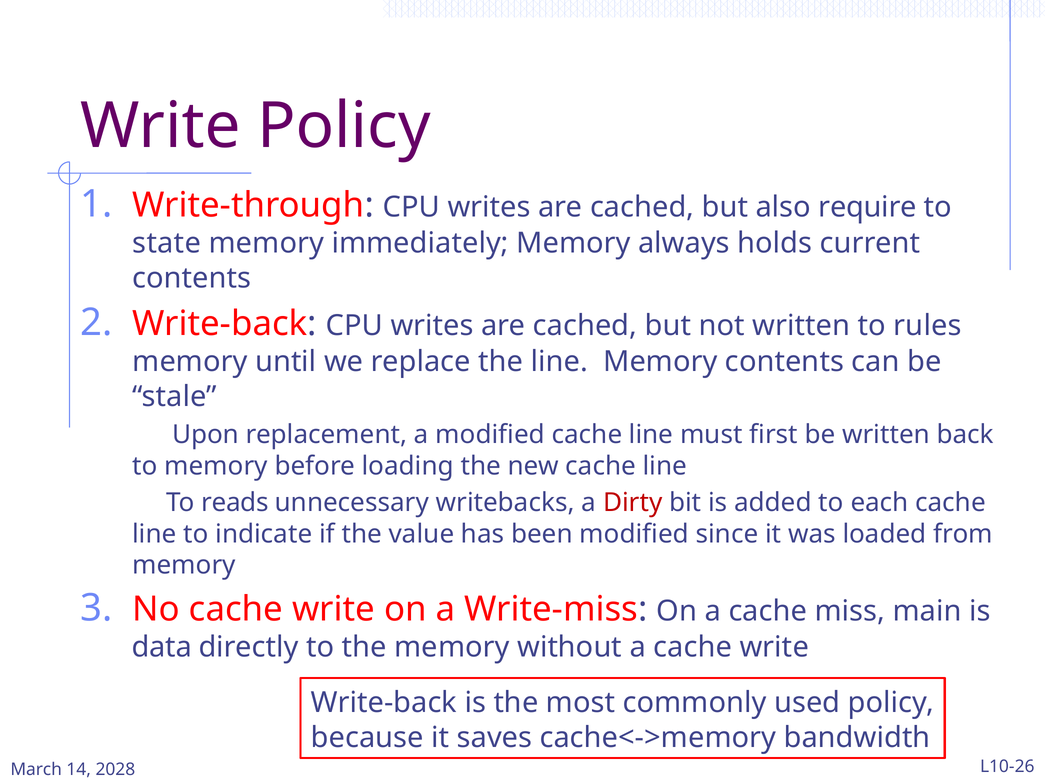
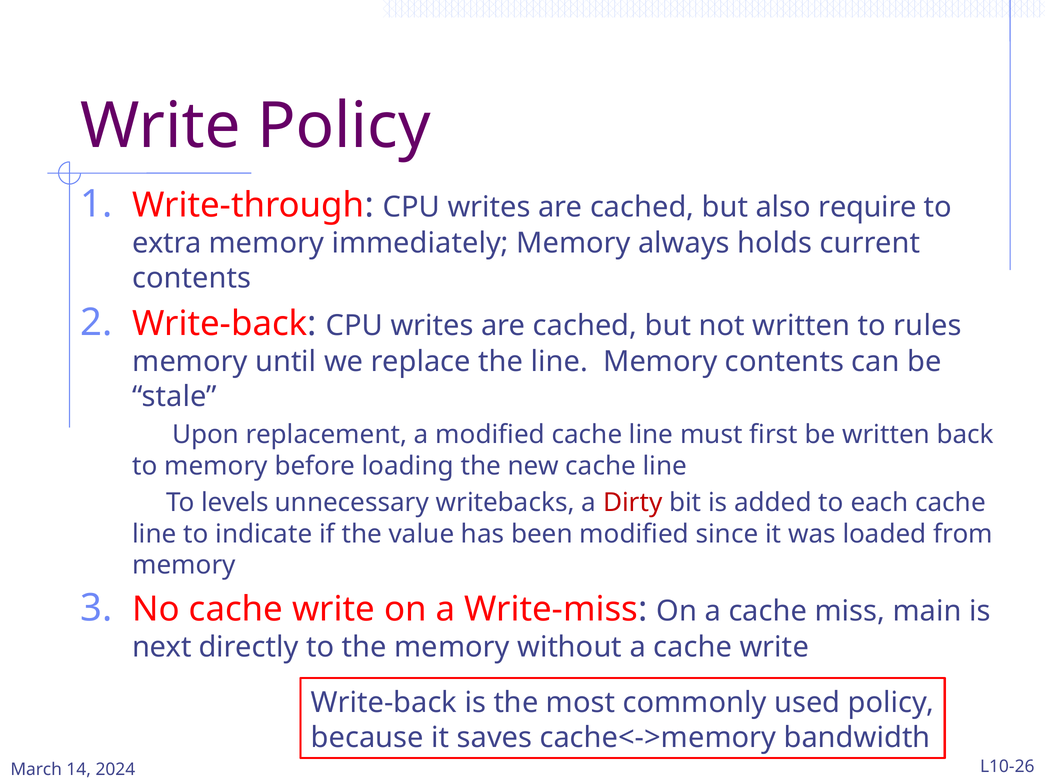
state: state -> extra
reads: reads -> levels
data: data -> next
2028: 2028 -> 2024
